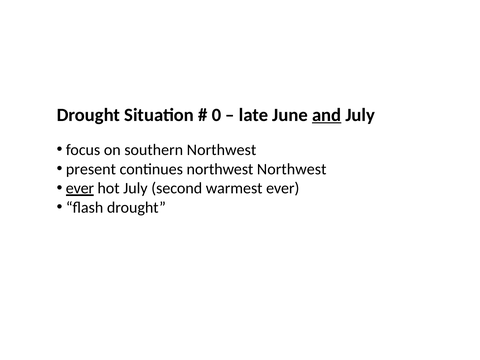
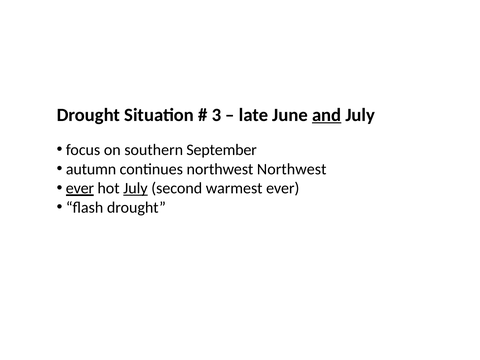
0: 0 -> 3
southern Northwest: Northwest -> September
present: present -> autumn
July at (135, 188) underline: none -> present
